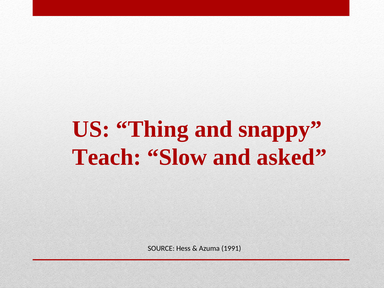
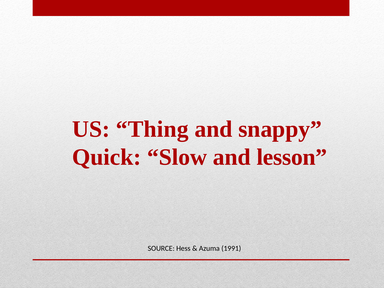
Teach: Teach -> Quick
asked: asked -> lesson
